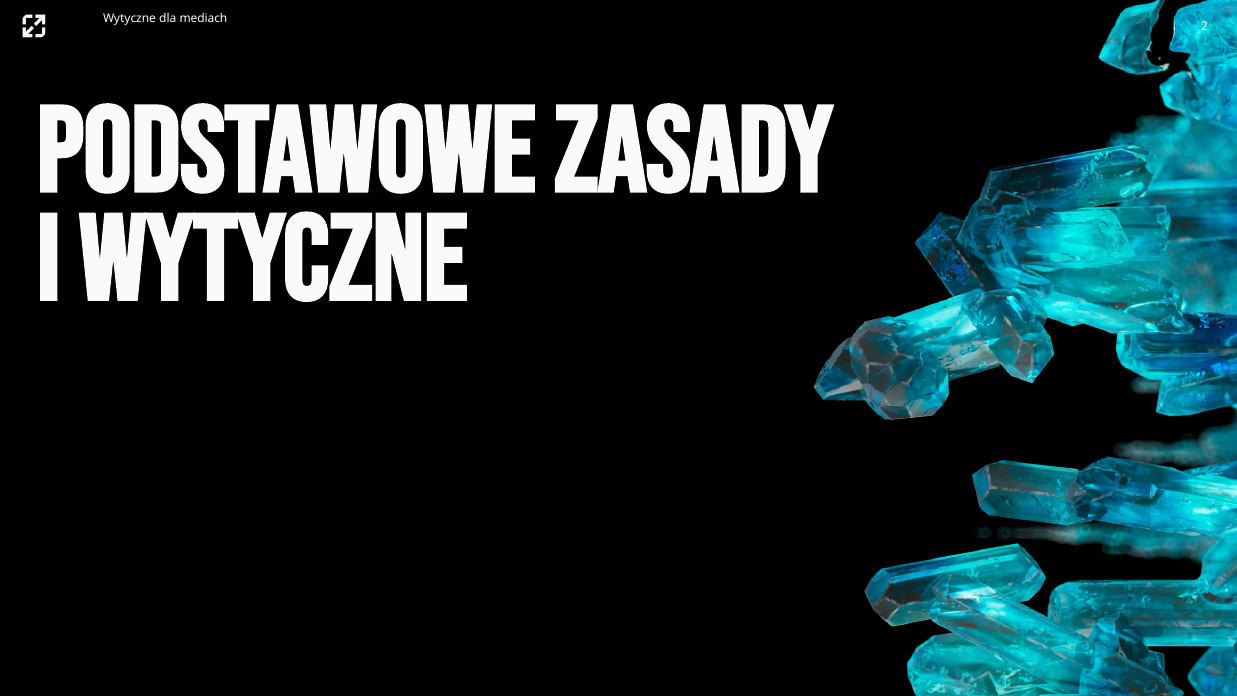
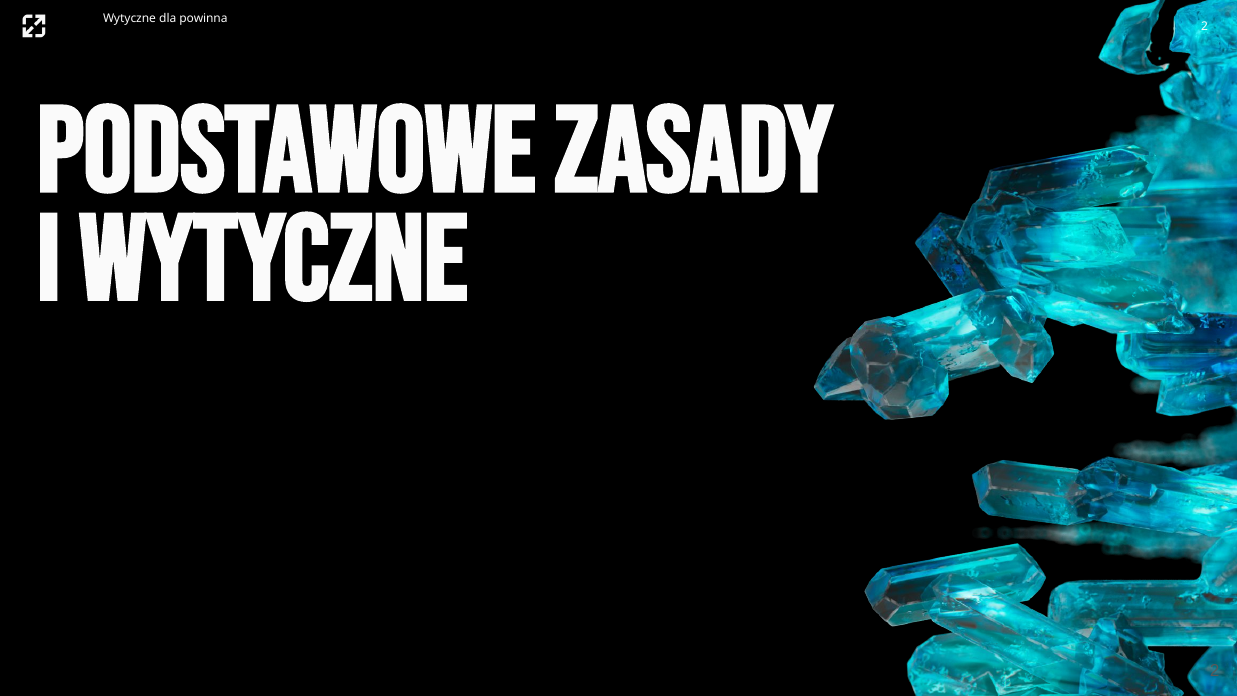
mediach: mediach -> powinna
